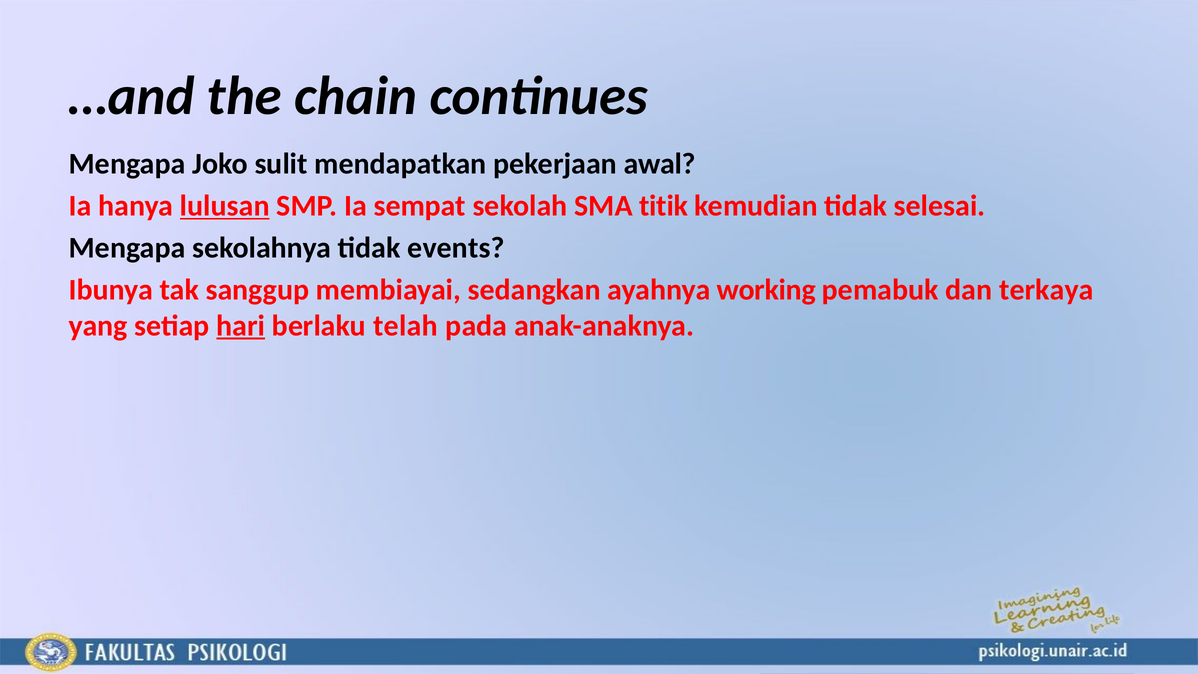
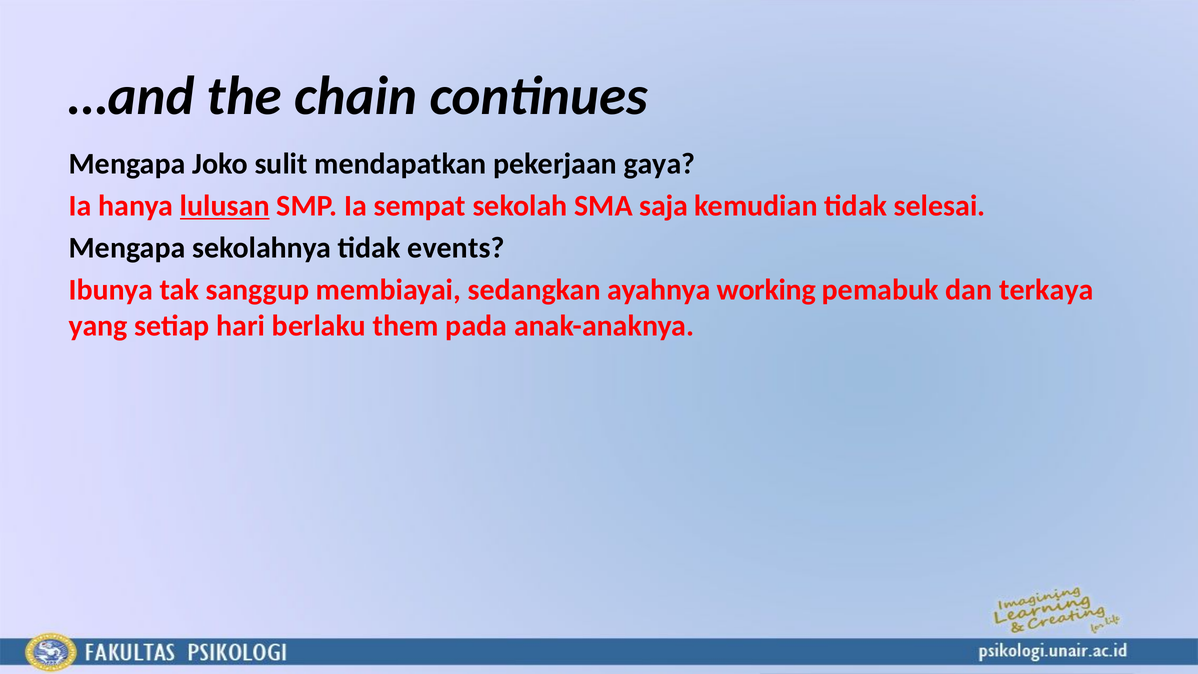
awal: awal -> gaya
titik: titik -> saja
hari underline: present -> none
telah: telah -> them
